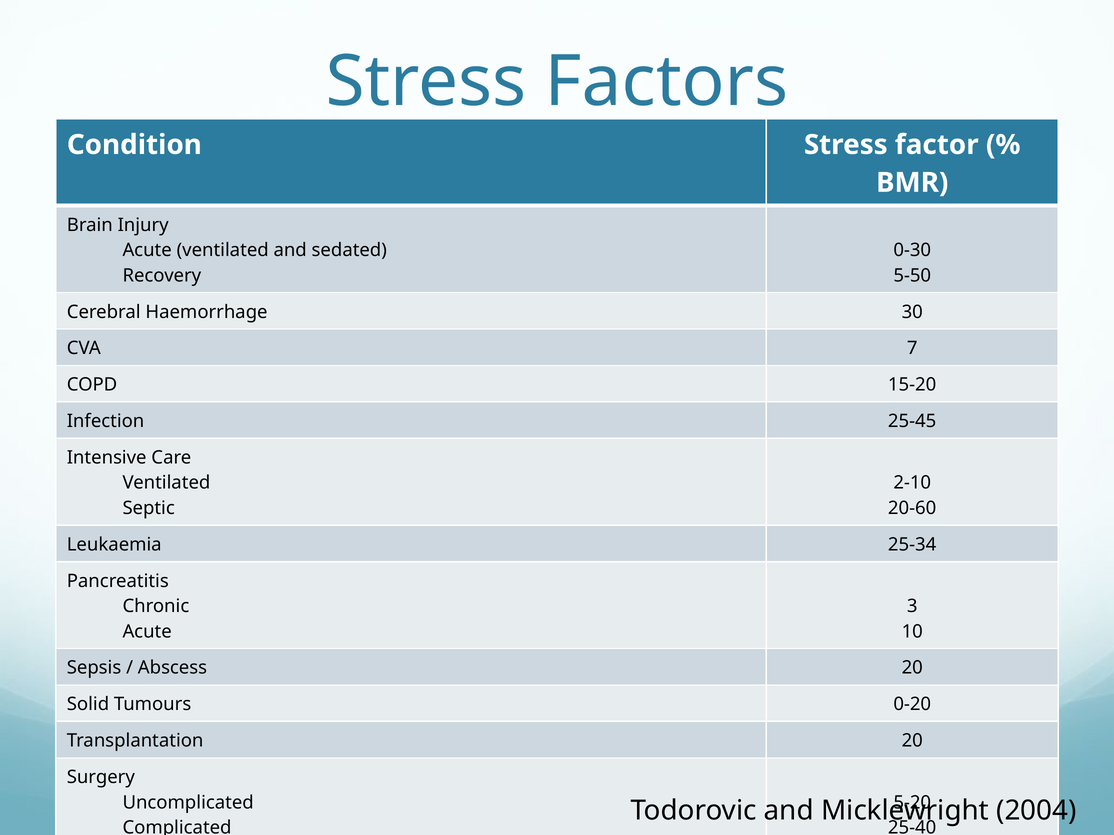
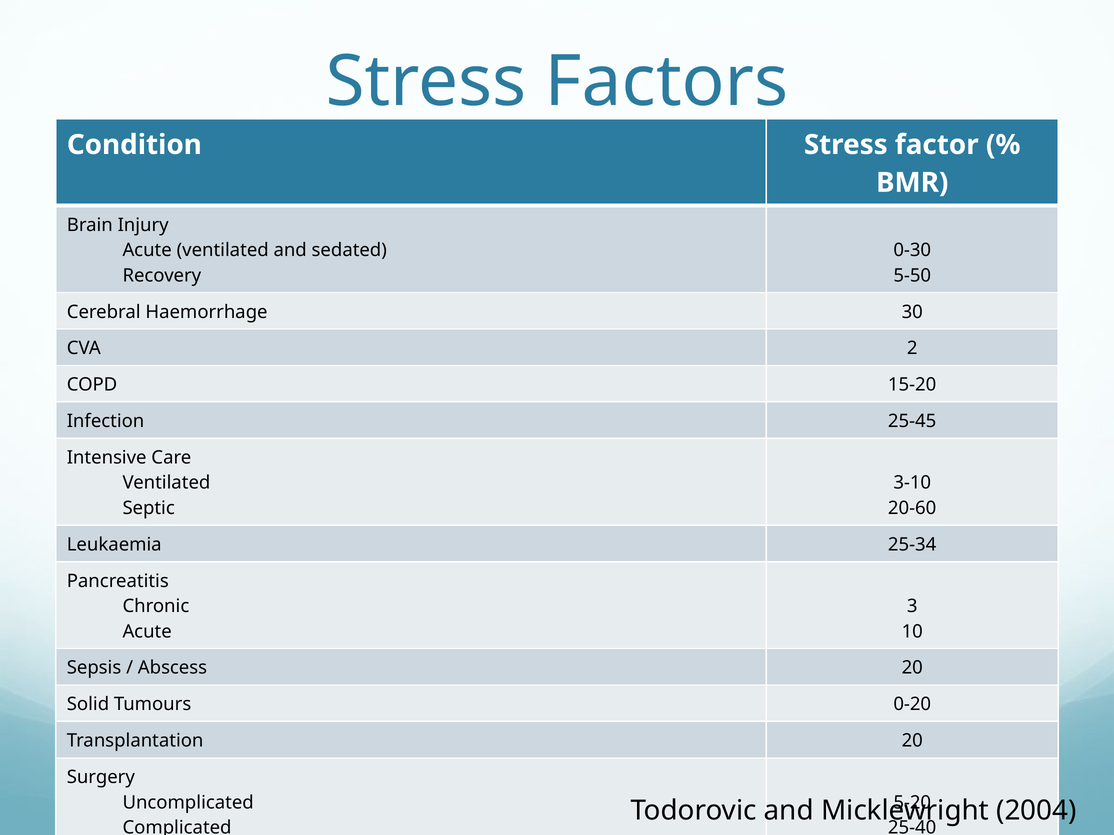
7: 7 -> 2
2-10: 2-10 -> 3-10
